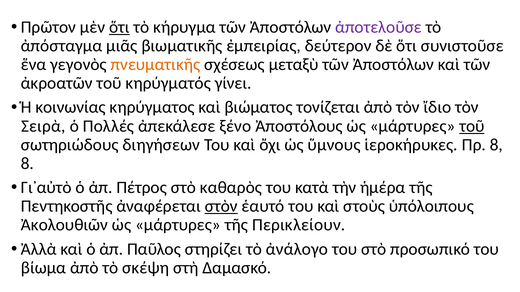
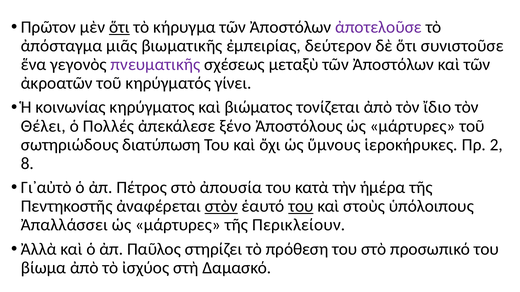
πνευματικῆς colour: orange -> purple
Σειρὰ: Σειρὰ -> Θέλει
τοῦ at (472, 126) underline: present -> none
διηγήσεων: διηγήσεων -> διατύπωση
Πρ 8: 8 -> 2
καθαρὸς: καθαρὸς -> ἀπουσία
του at (301, 207) underline: none -> present
Ἀκολουθιῶν: Ἀκολουθιῶν -> Ἀπαλλάσσει
ἀνάλογο: ἀνάλογο -> πρόθεση
σκέψη: σκέψη -> ἰσχύος
